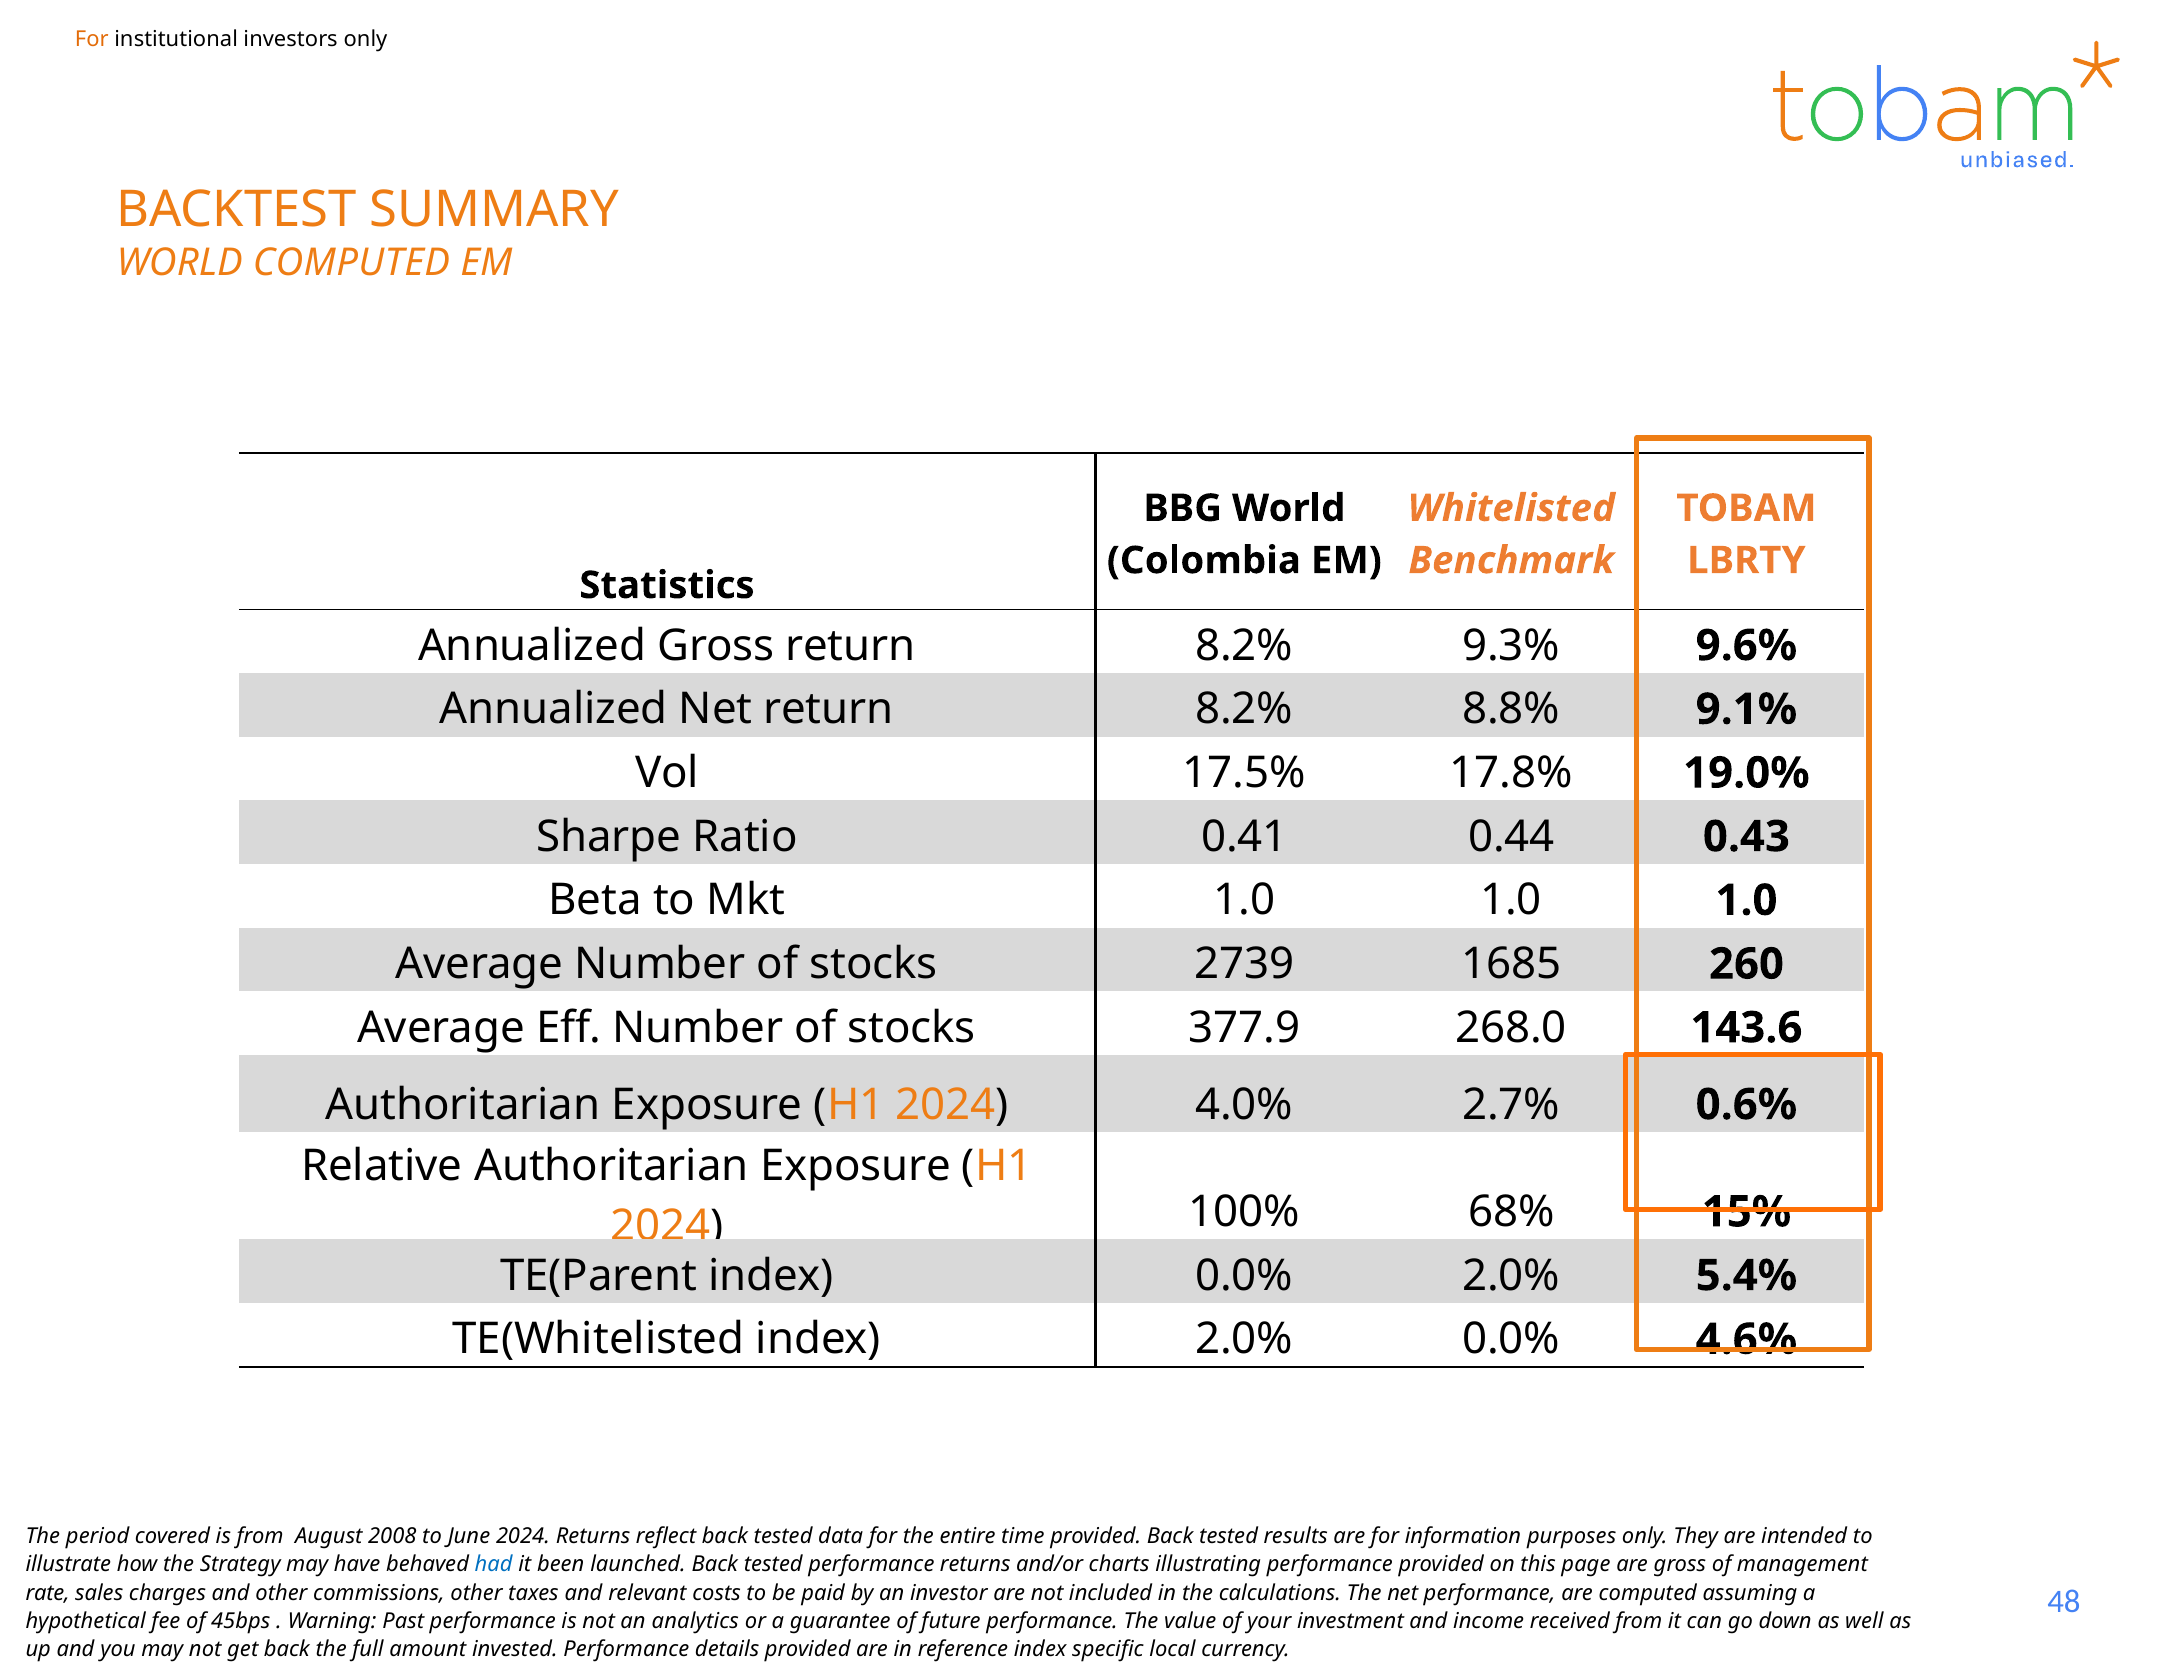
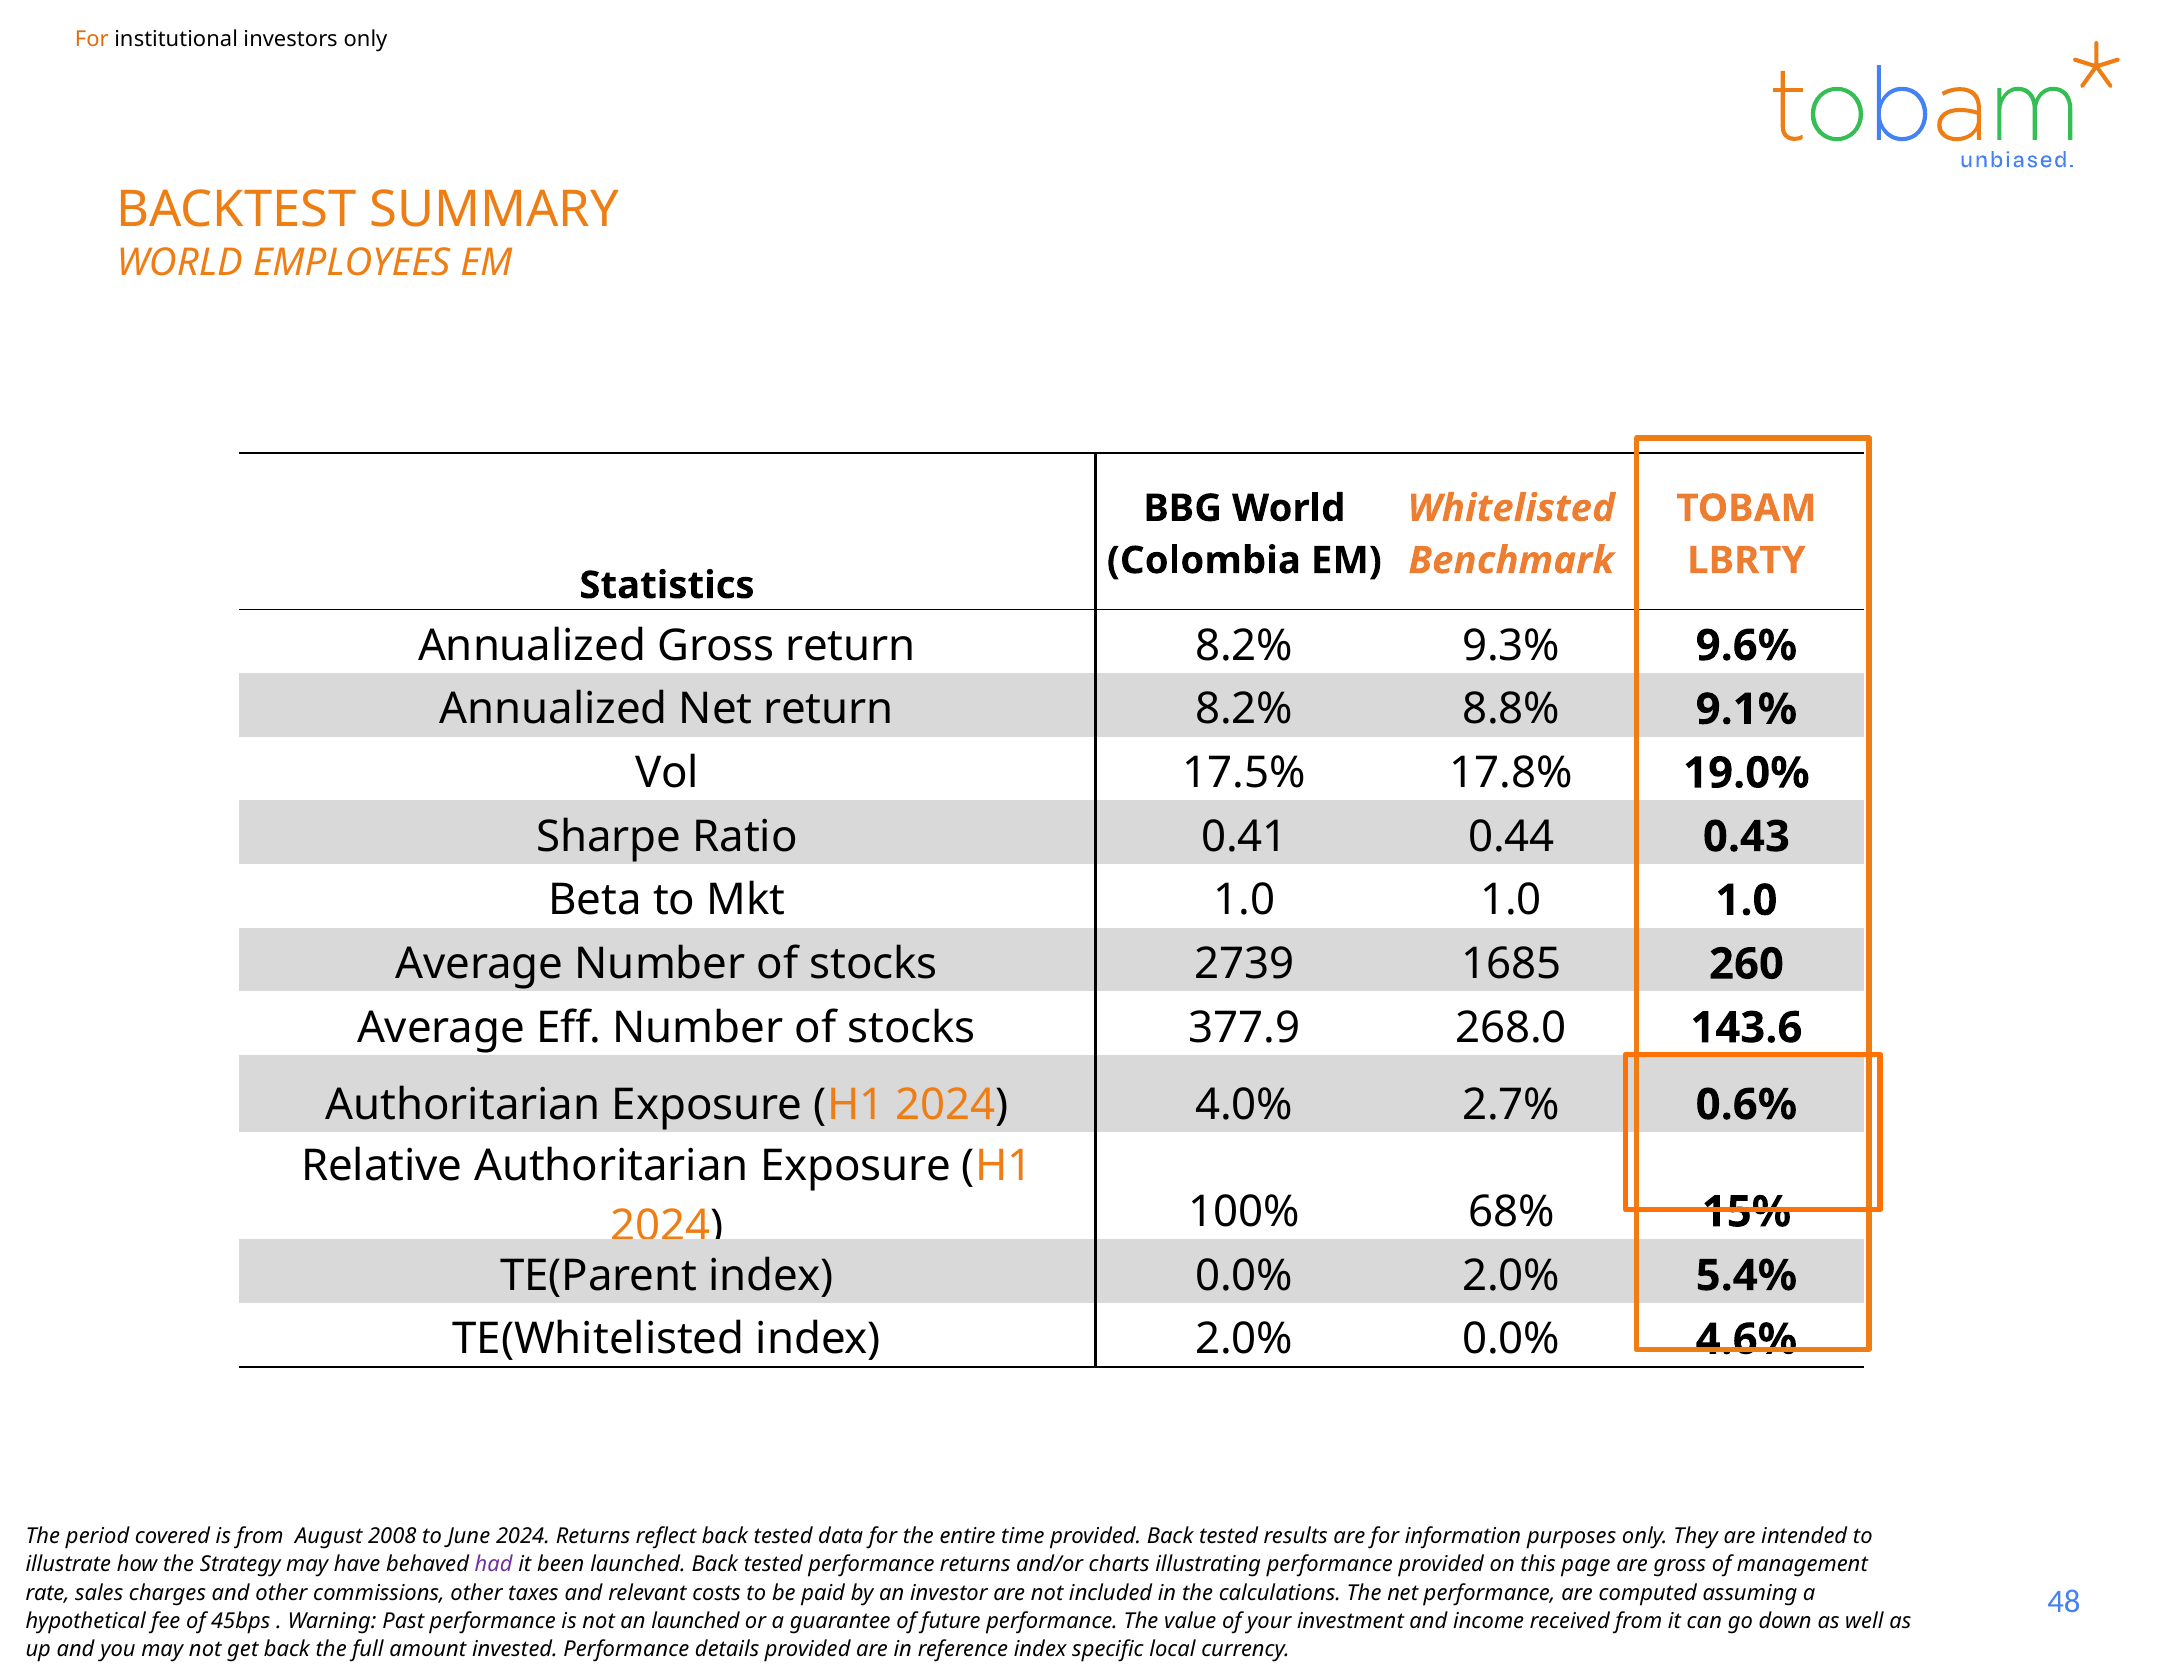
WORLD COMPUTED: COMPUTED -> EMPLOYEES
had colour: blue -> purple
an analytics: analytics -> launched
